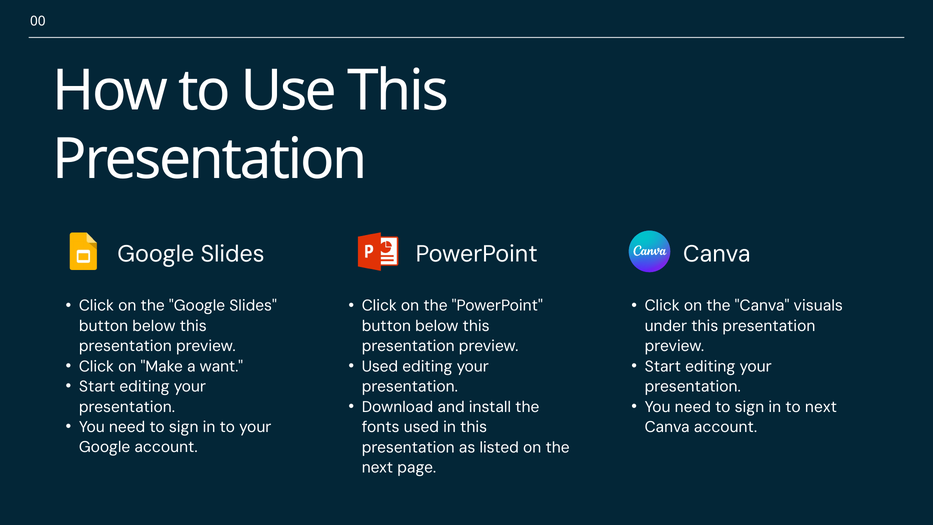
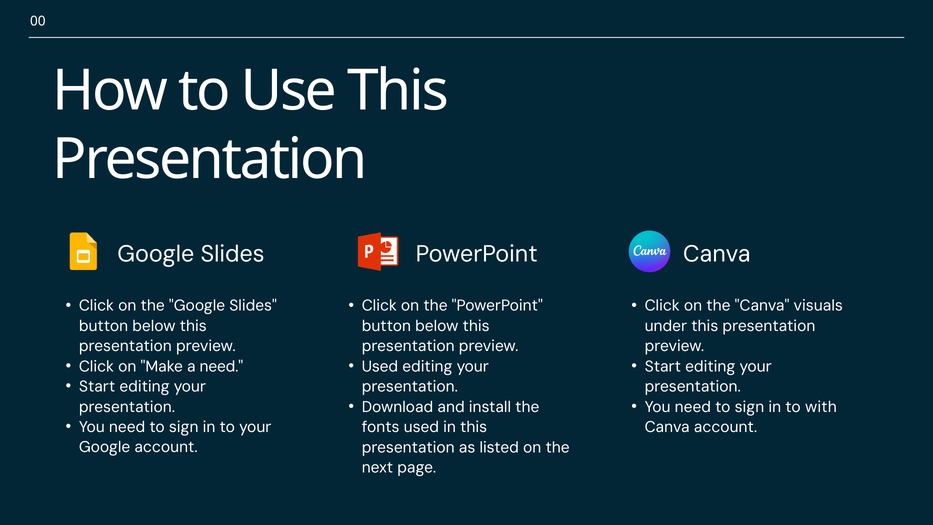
a want: want -> need
to next: next -> with
